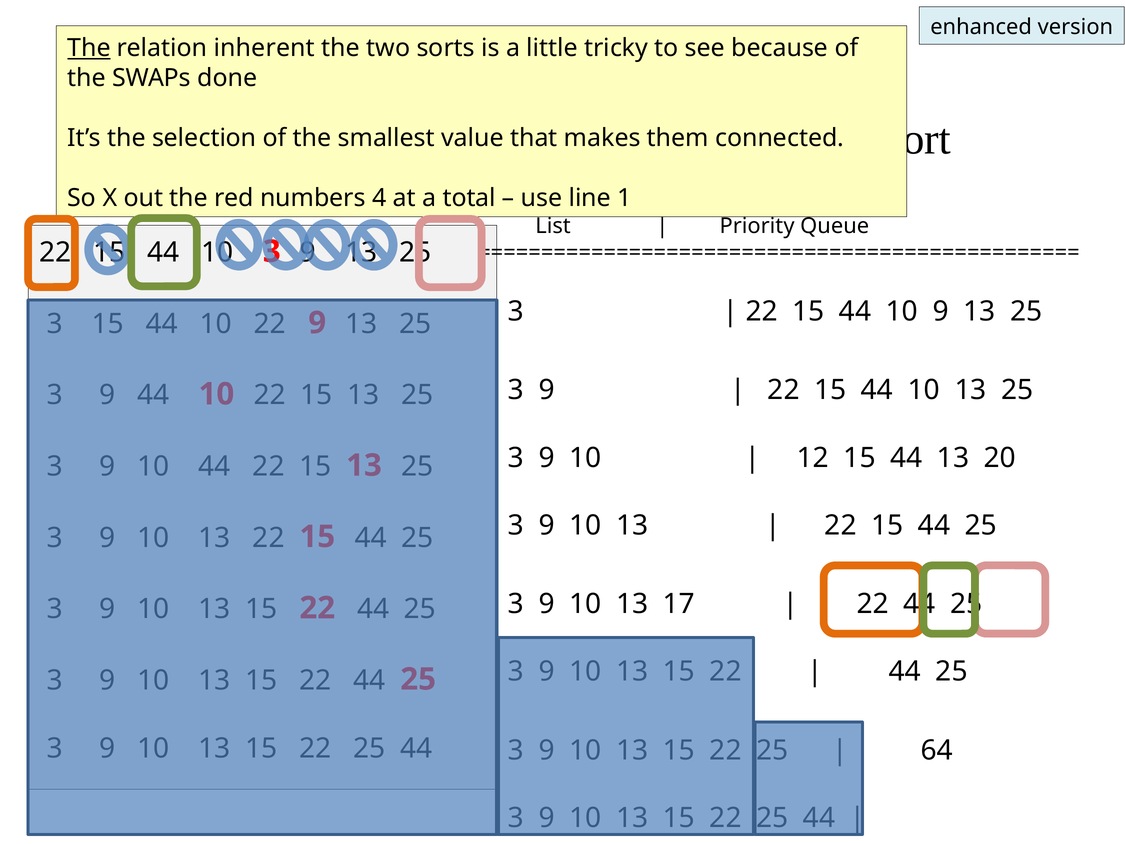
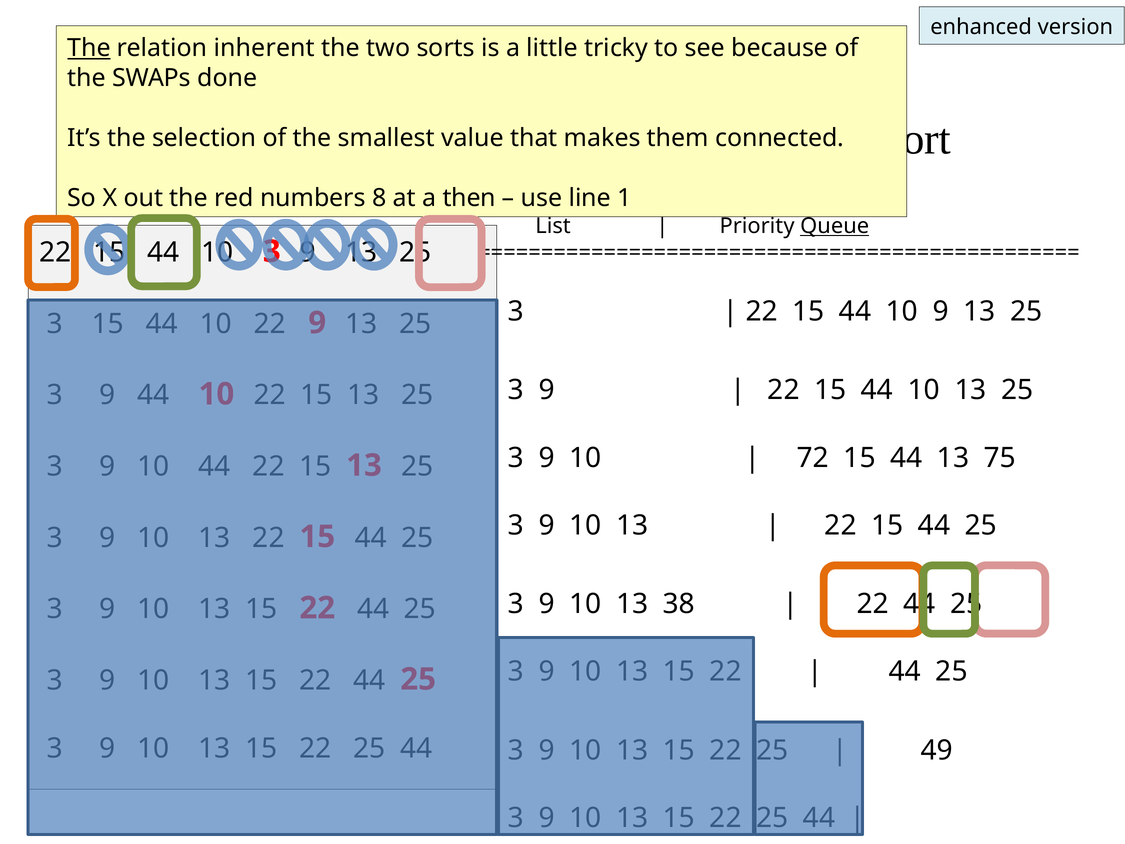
4: 4 -> 8
total: total -> then
Queue underline: none -> present
12: 12 -> 72
20: 20 -> 75
17: 17 -> 38
64: 64 -> 49
